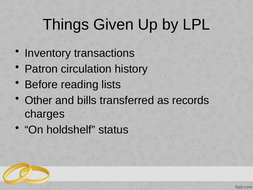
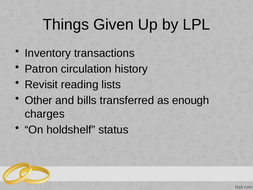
Before: Before -> Revisit
records: records -> enough
